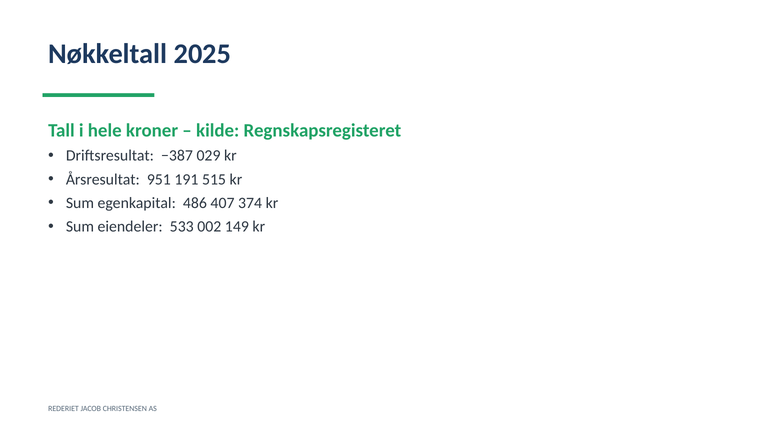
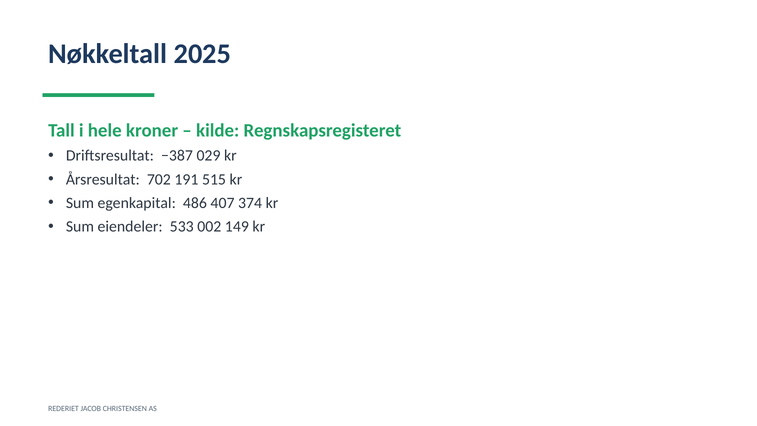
951: 951 -> 702
